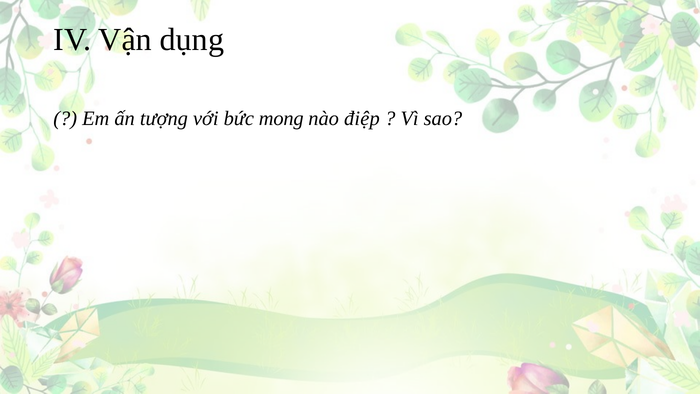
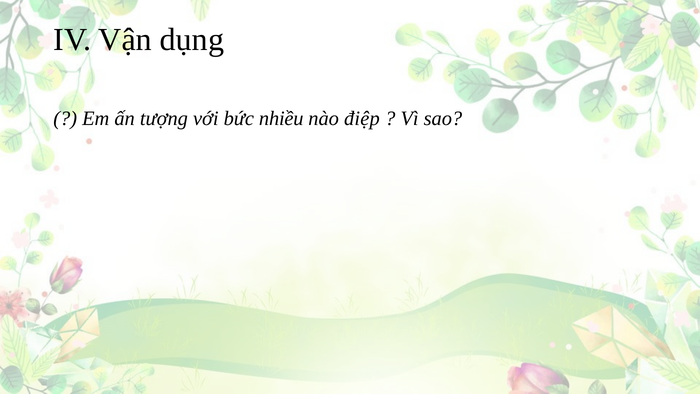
mong: mong -> nhiều
